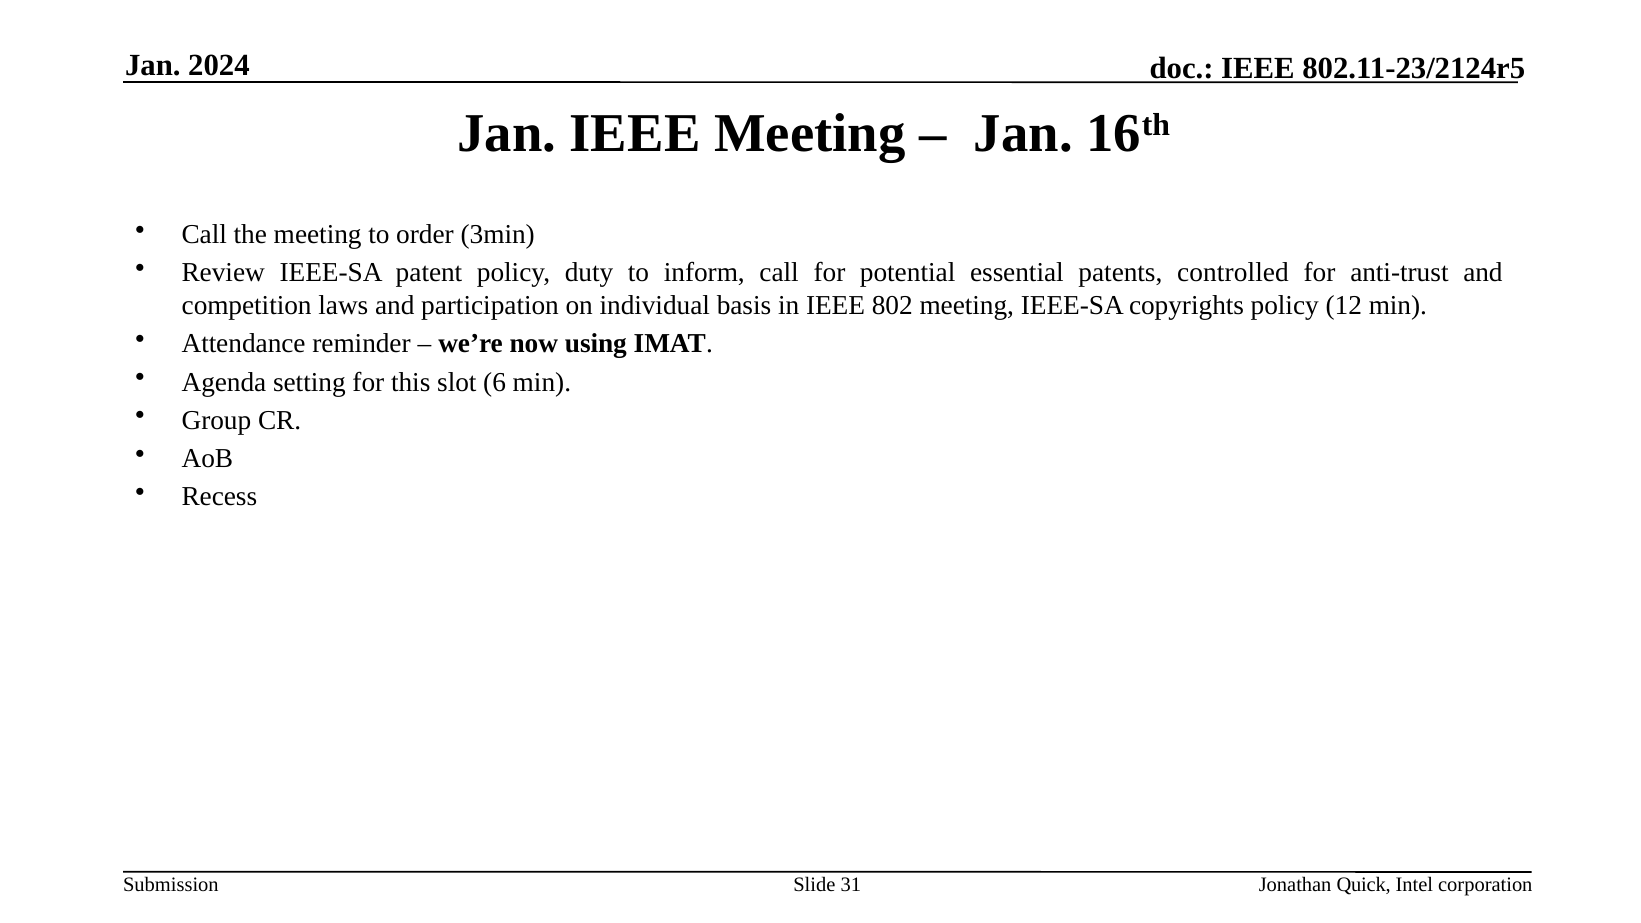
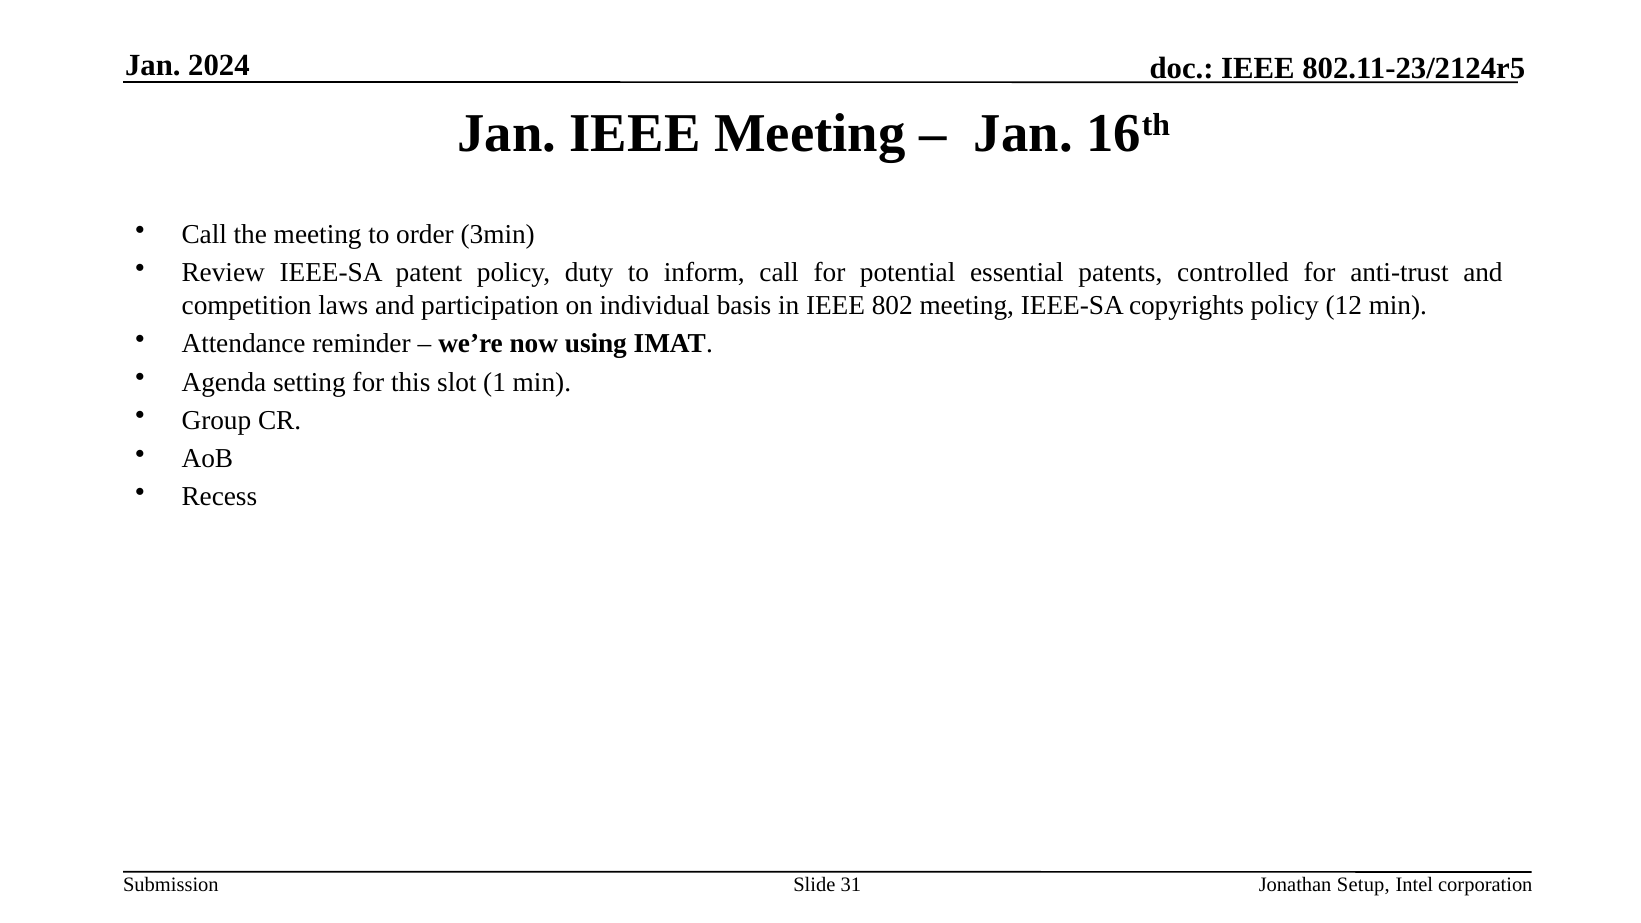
6: 6 -> 1
Quick: Quick -> Setup
